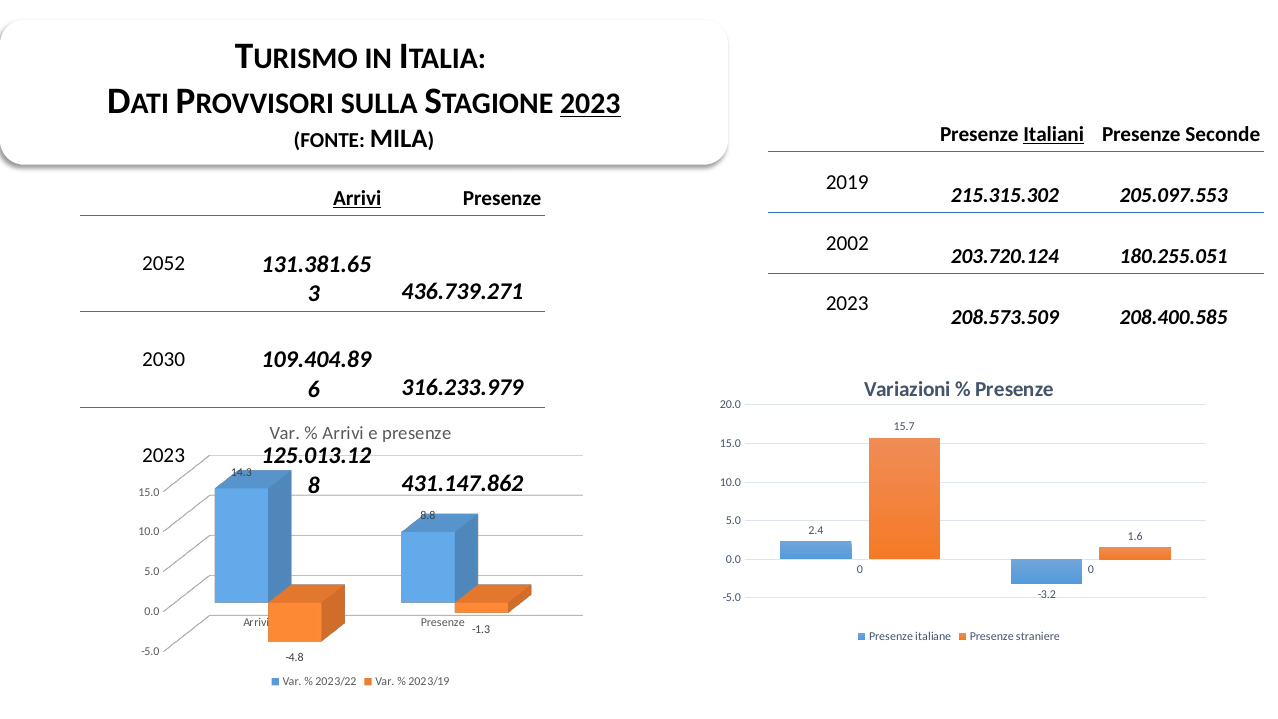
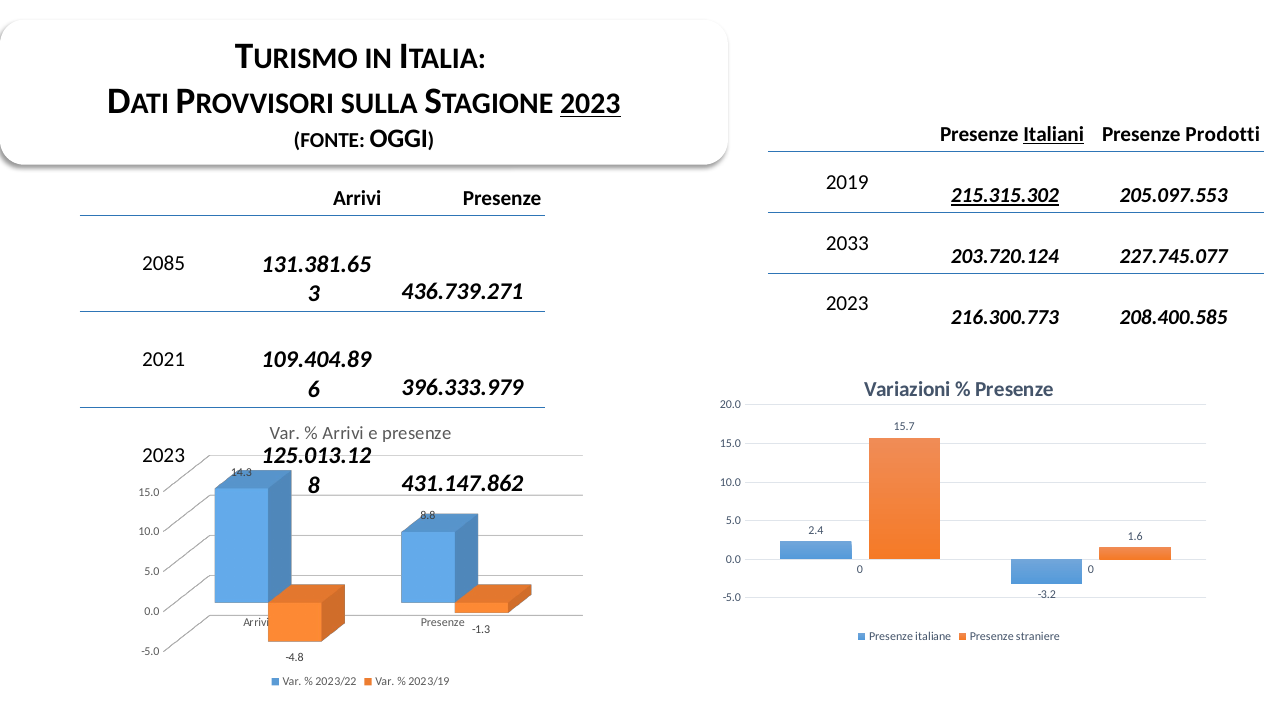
Seconde: Seconde -> Prodotti
MILA: MILA -> OGGI
215.315.302 underline: none -> present
Arrivi at (357, 198) underline: present -> none
2002: 2002 -> 2033
180.255.051: 180.255.051 -> 227.745.077
2052: 2052 -> 2085
208.573.509: 208.573.509 -> 216.300.773
2030: 2030 -> 2021
316.233.979: 316.233.979 -> 396.333.979
